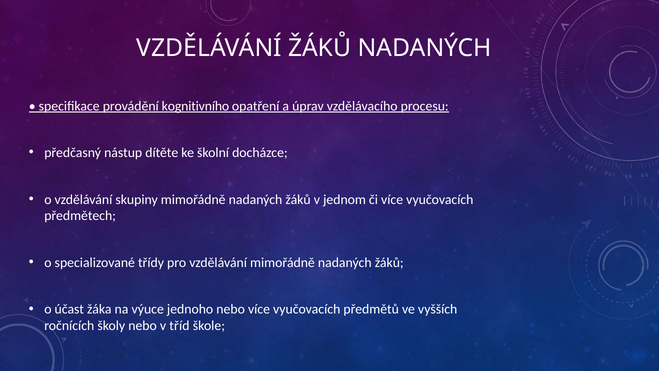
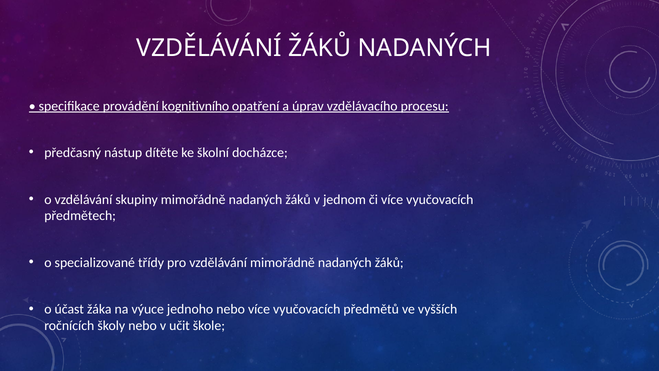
tříd: tříd -> učit
